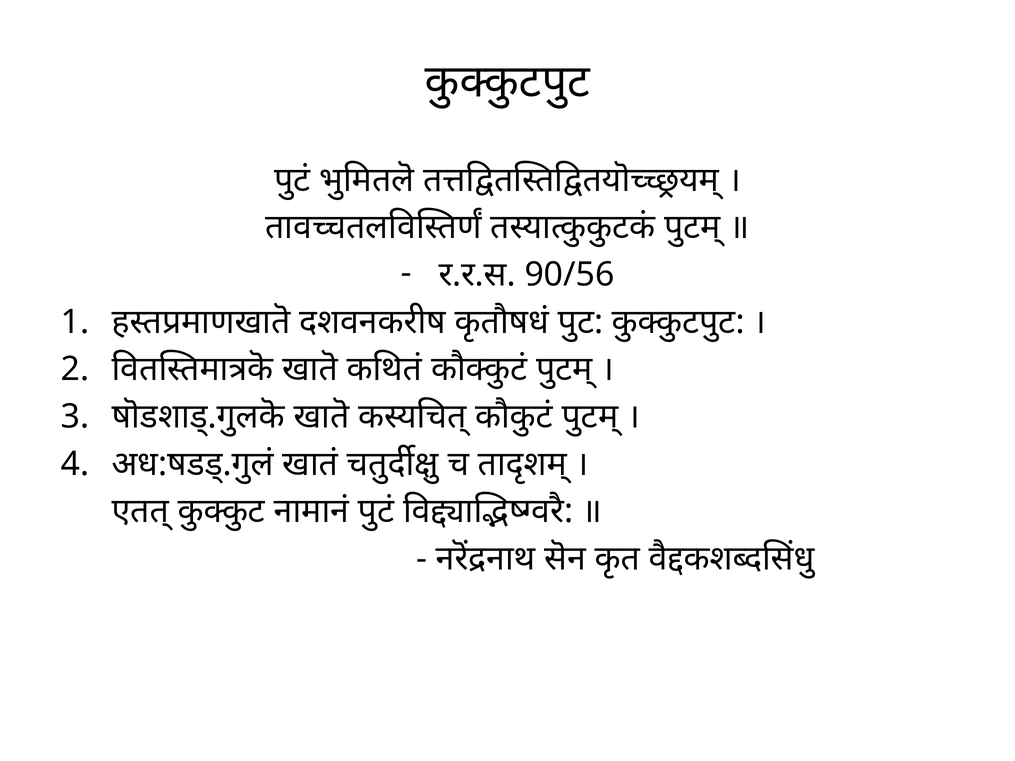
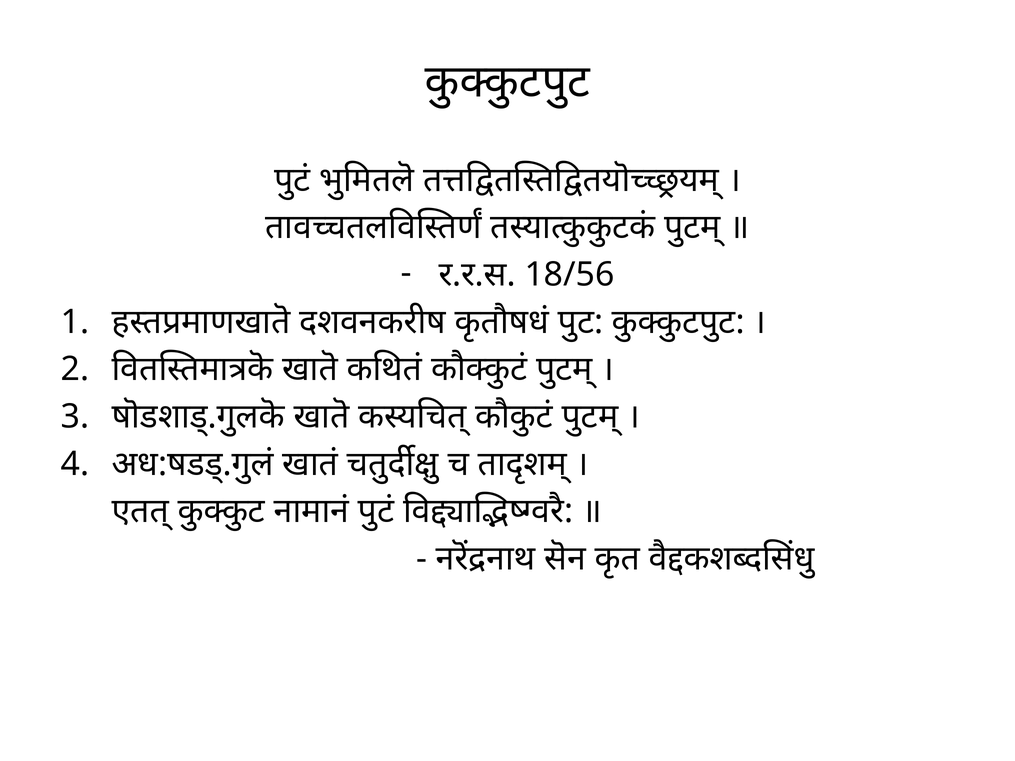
90/56: 90/56 -> 18/56
